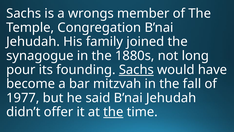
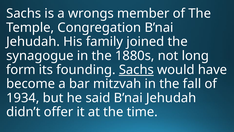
pour: pour -> form
1977: 1977 -> 1934
the at (113, 112) underline: present -> none
